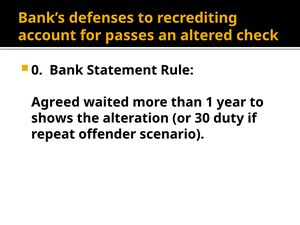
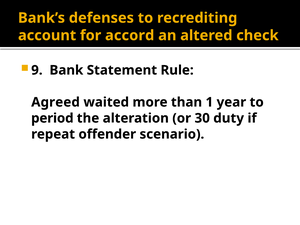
passes: passes -> accord
0: 0 -> 9
shows: shows -> period
